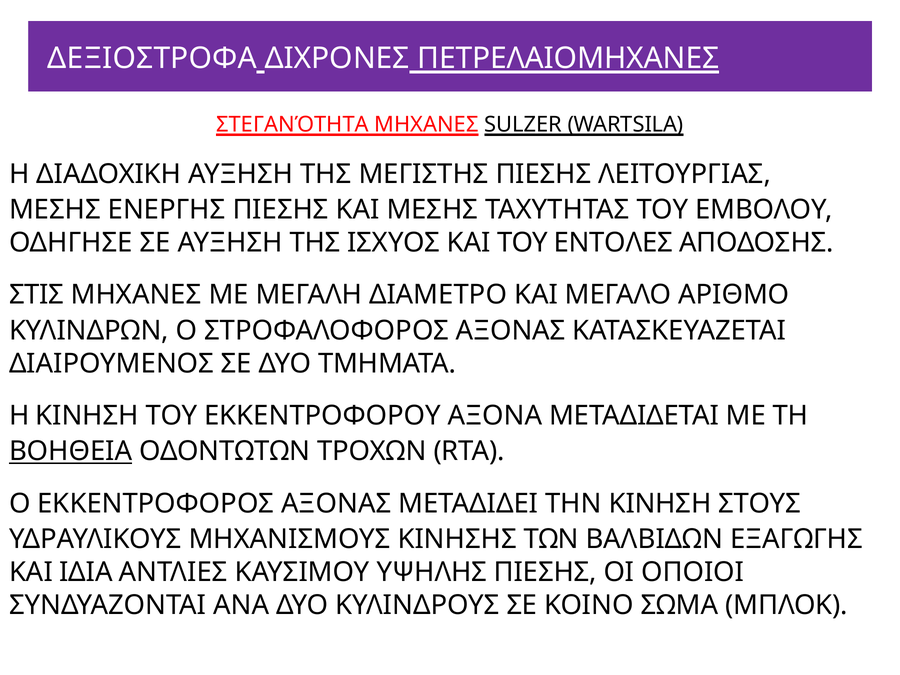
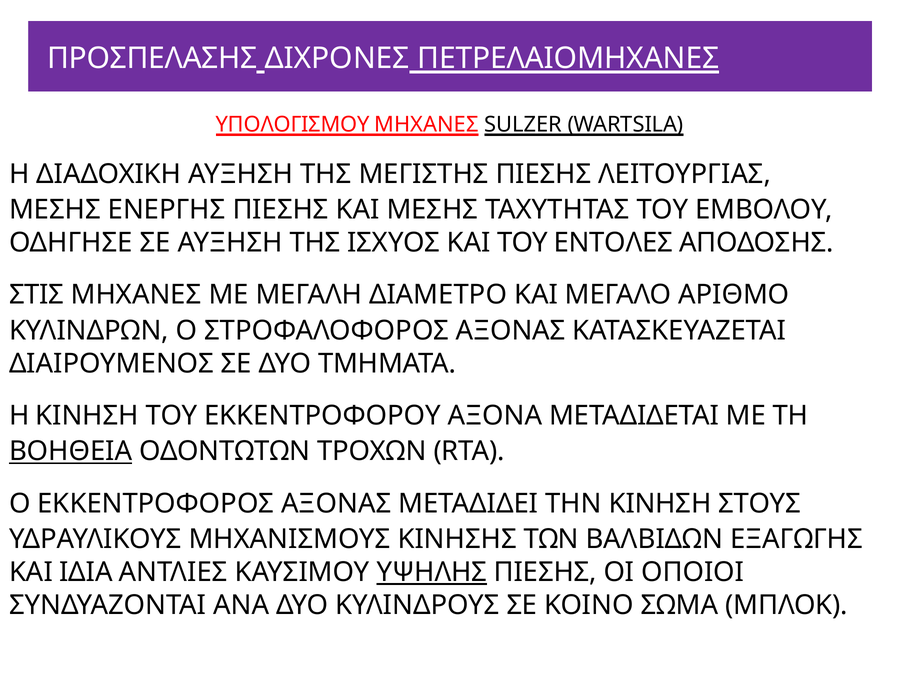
ΔΕΞΙΟΣΤΡΟΦΑ: ΔΕΞΙΟΣΤΡΟΦΑ -> ΠΡΟΣΠΕΛΑΣΗΣ
ΣΤΕΓΑΝΌΤΗΤΑ: ΣΤΕΓΑΝΌΤΗΤΑ -> ΥΠΟΛΟΓΙΣΜΟΥ
ΥΨΗΛΗΣ underline: none -> present
